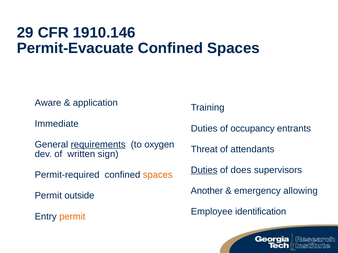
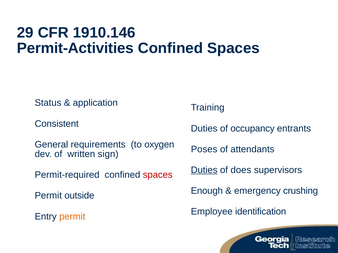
Permit-Evacuate: Permit-Evacuate -> Permit-Activities
Aware: Aware -> Status
Immediate: Immediate -> Consistent
requirements underline: present -> none
Threat: Threat -> Poses
spaces at (158, 175) colour: orange -> red
Another: Another -> Enough
allowing: allowing -> crushing
